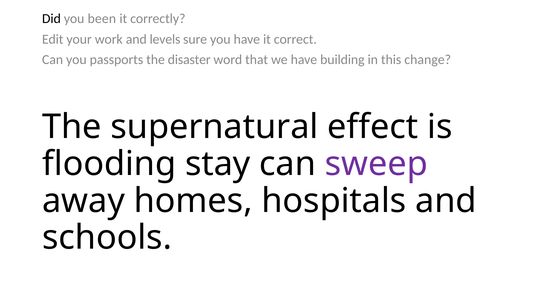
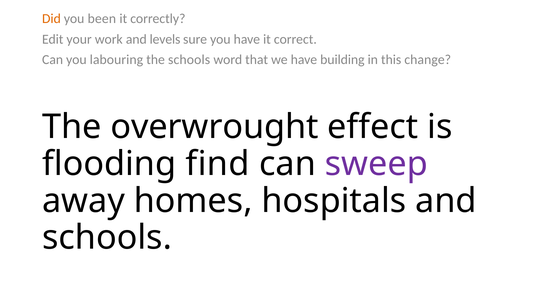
Did colour: black -> orange
passports: passports -> labouring
the disaster: disaster -> schools
supernatural: supernatural -> overwrought
stay: stay -> find
